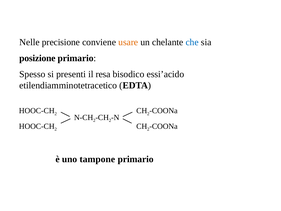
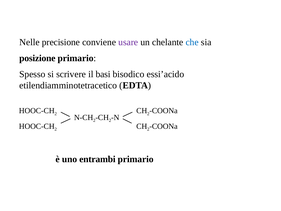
usare colour: orange -> purple
presenti: presenti -> scrivere
resa: resa -> basi
tampone: tampone -> entrambi
